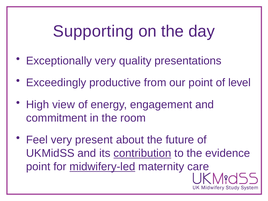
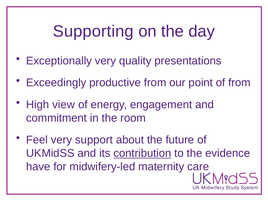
of level: level -> from
present: present -> support
point at (38, 167): point -> have
midwifery-led underline: present -> none
